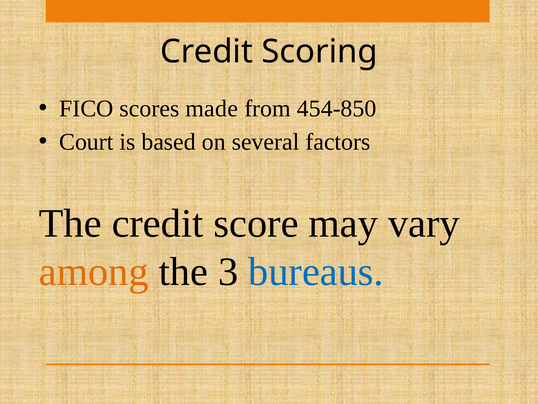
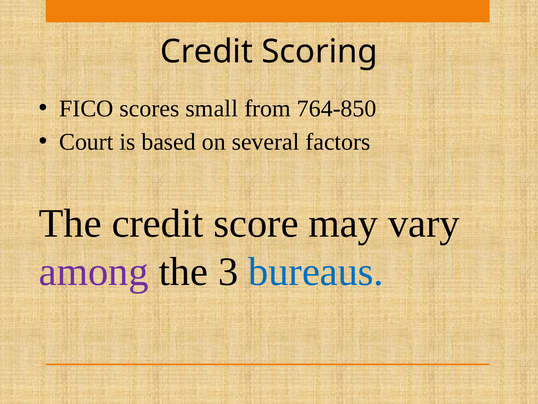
made: made -> small
454-850: 454-850 -> 764-850
among colour: orange -> purple
